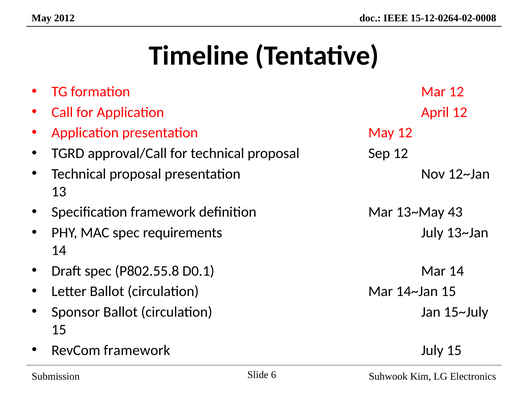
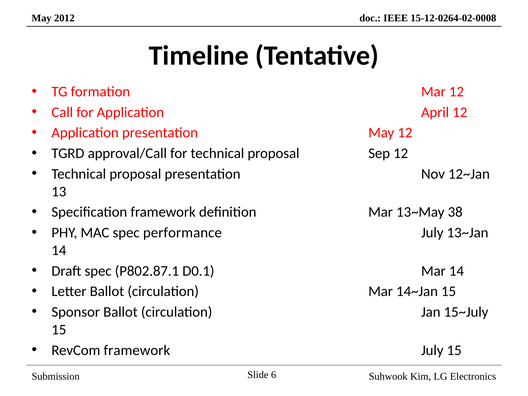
43: 43 -> 38
requirements: requirements -> performance
P802.55.8: P802.55.8 -> P802.87.1
